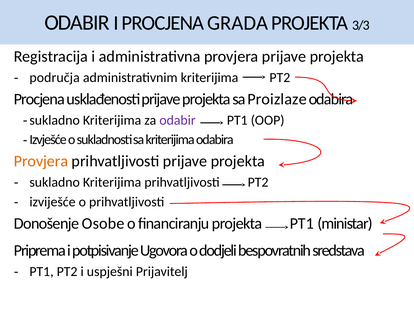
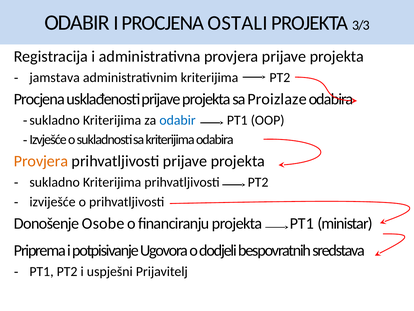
GRADA: GRADA -> OSTALI
područja: područja -> jamstava
odabir at (177, 120) colour: purple -> blue
